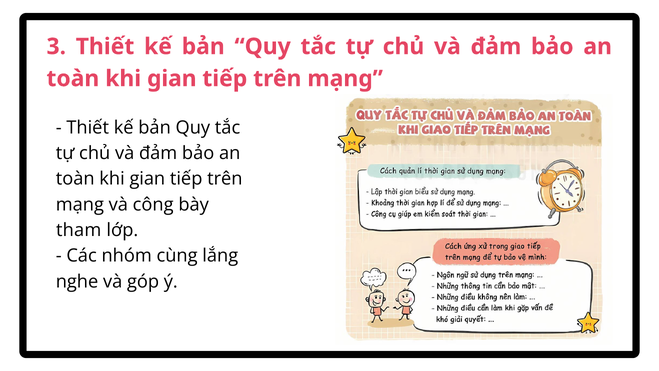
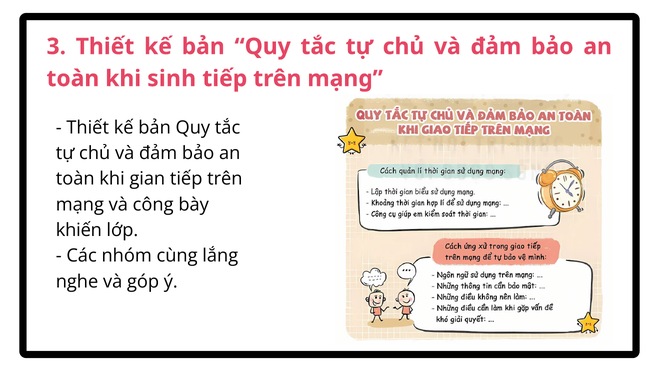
gian at (172, 79): gian -> sinh
tham: tham -> khiến
